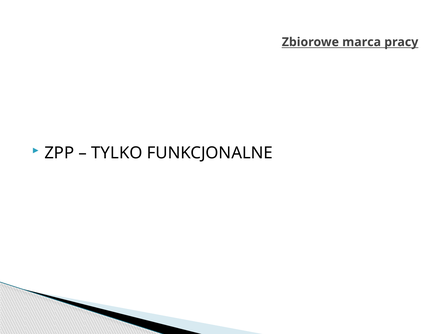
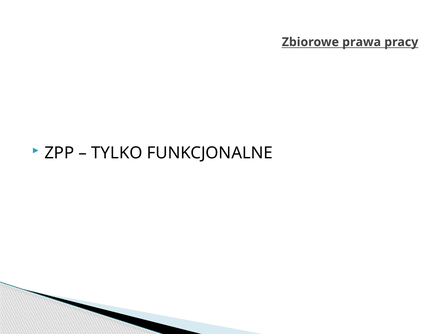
marca: marca -> prawa
